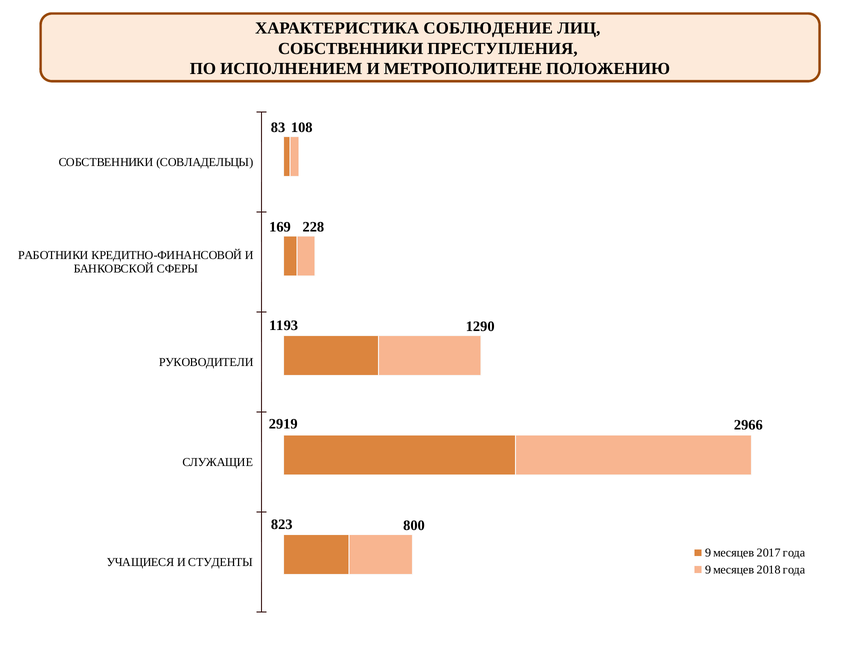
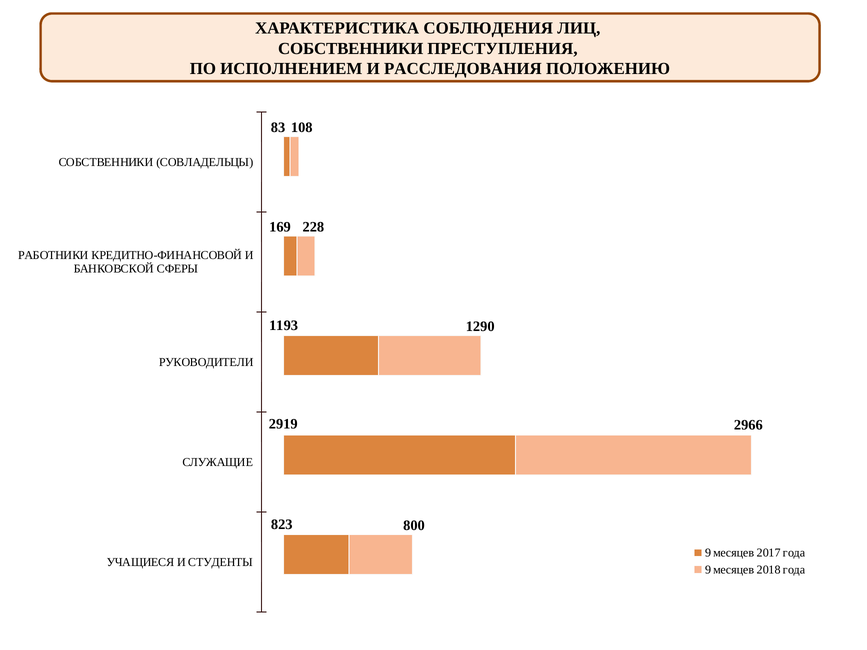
СОБЛЮДЕНИЕ: СОБЛЮДЕНИЕ -> СОБЛЮДЕНИЯ
МЕТРОПОЛИТЕНЕ: МЕТРОПОЛИТЕНЕ -> РАССЛЕДОВАНИЯ
